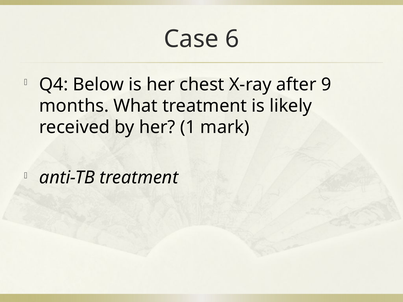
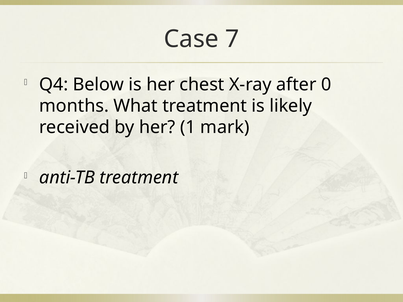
6: 6 -> 7
9: 9 -> 0
